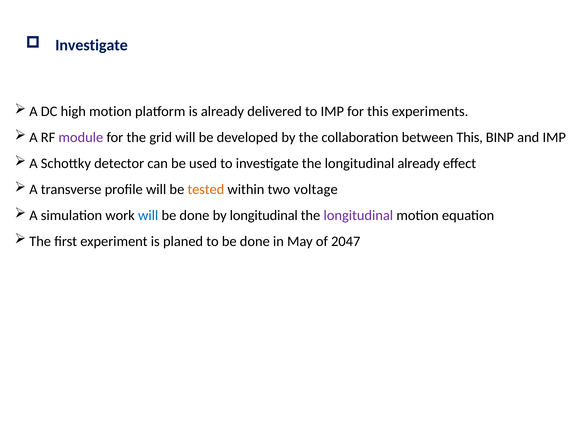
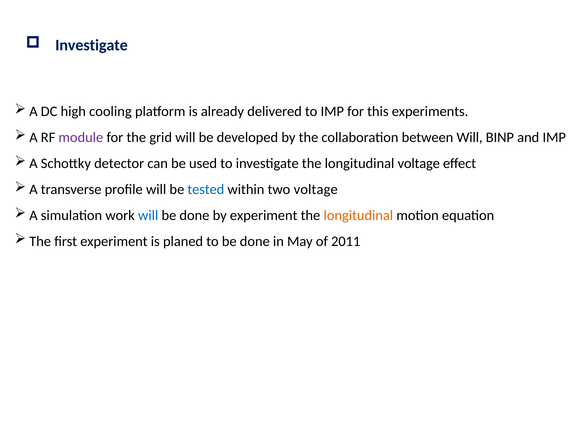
high motion: motion -> cooling
between This: This -> Will
longitudinal already: already -> voltage
tested colour: orange -> blue
by longitudinal: longitudinal -> experiment
longitudinal at (358, 215) colour: purple -> orange
2047: 2047 -> 2011
